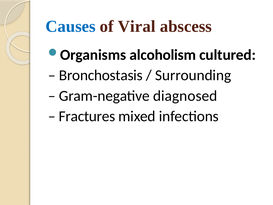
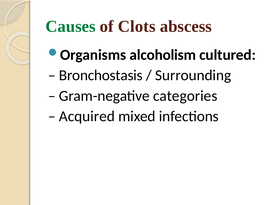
Causes colour: blue -> green
Viral: Viral -> Clots
diagnosed: diagnosed -> categories
Fractures: Fractures -> Acquired
